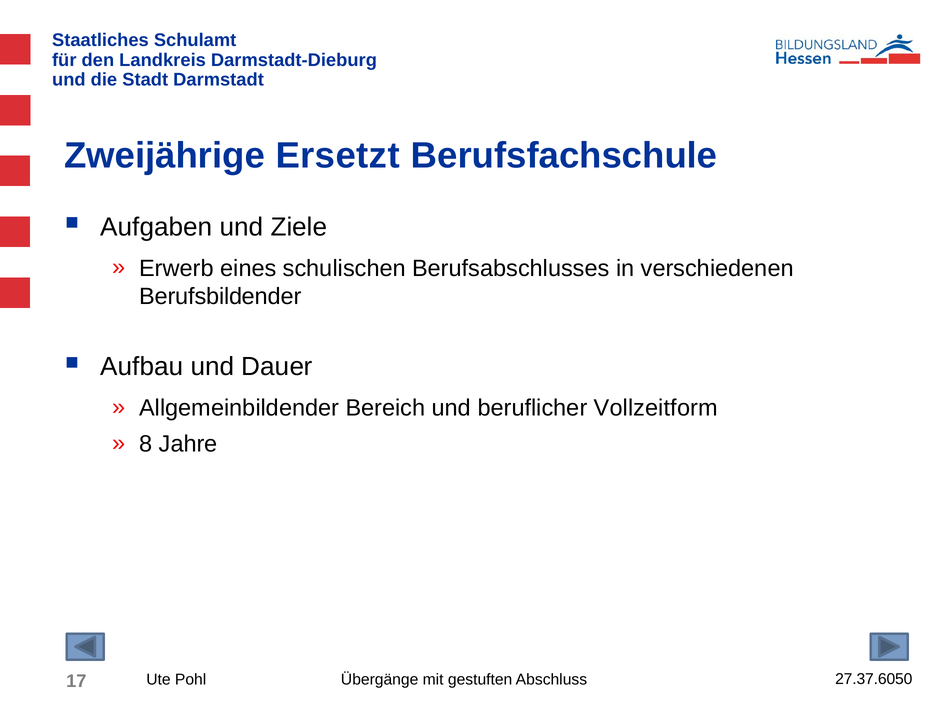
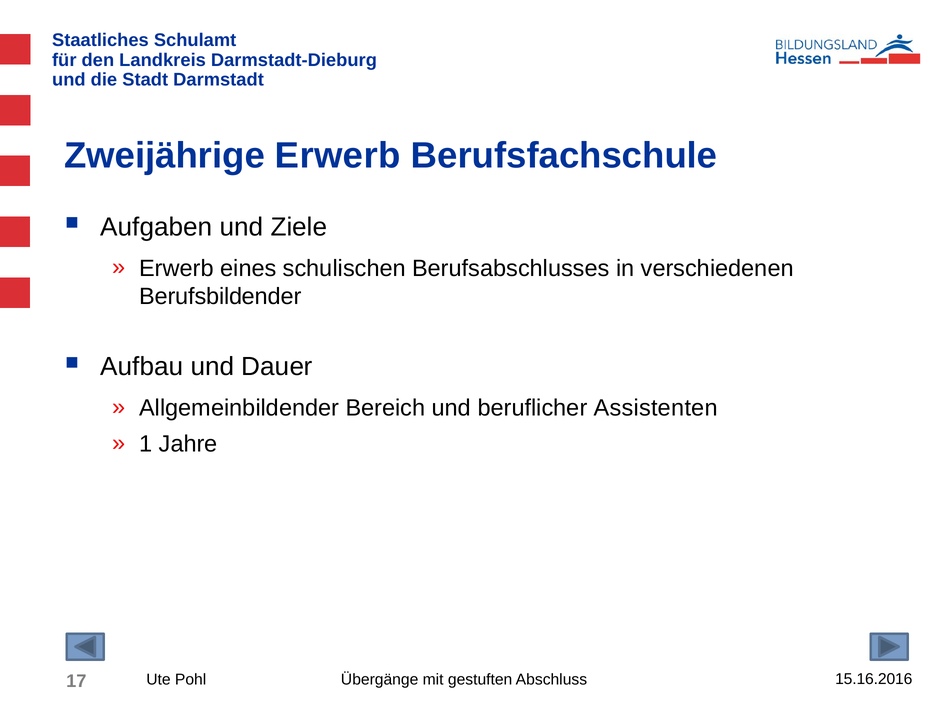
Zweijährige Ersetzt: Ersetzt -> Erwerb
Vollzeitform: Vollzeitform -> Assistenten
8: 8 -> 1
27.37.6050: 27.37.6050 -> 15.16.2016
